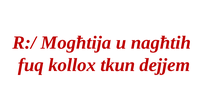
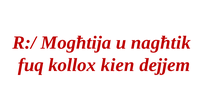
nagħtih: nagħtih -> nagħtik
tkun: tkun -> kien
